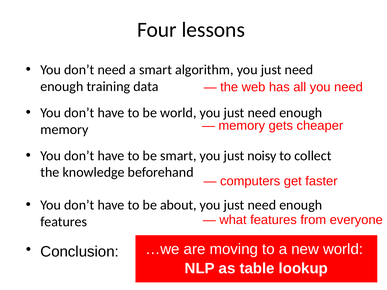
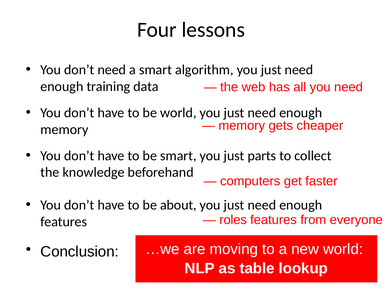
noisy: noisy -> parts
what: what -> roles
